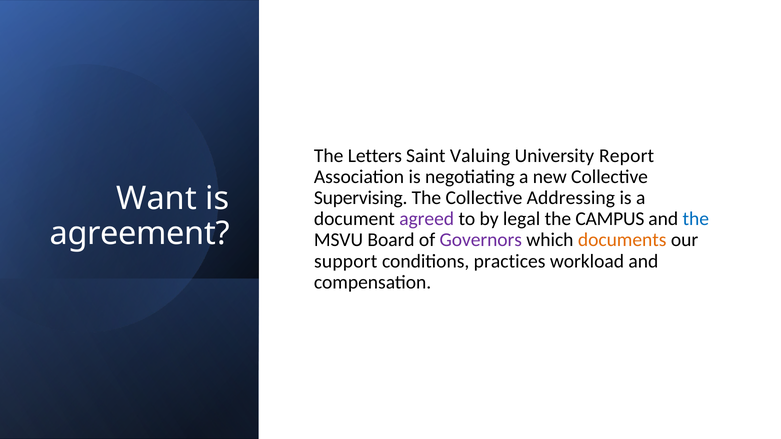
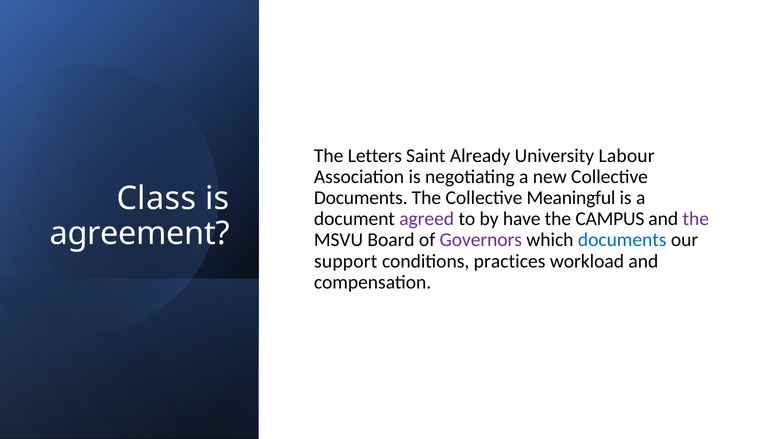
Valuing: Valuing -> Already
Report: Report -> Labour
Want: Want -> Class
Supervising at (361, 198): Supervising -> Documents
Addressing: Addressing -> Meaningful
legal: legal -> have
the at (696, 219) colour: blue -> purple
documents at (622, 240) colour: orange -> blue
